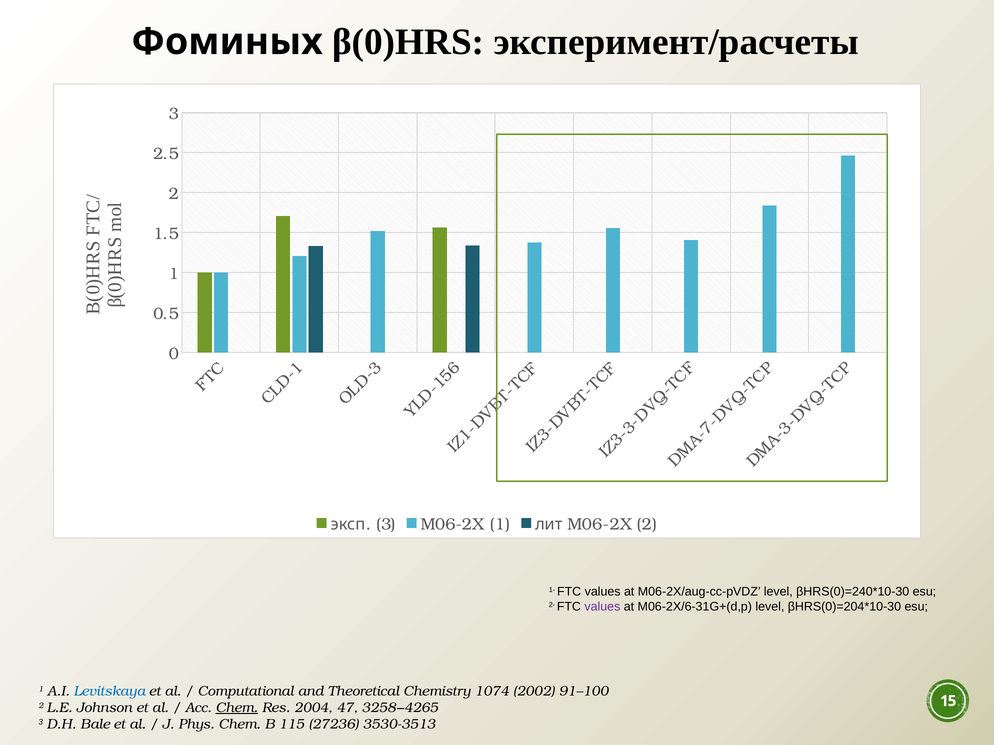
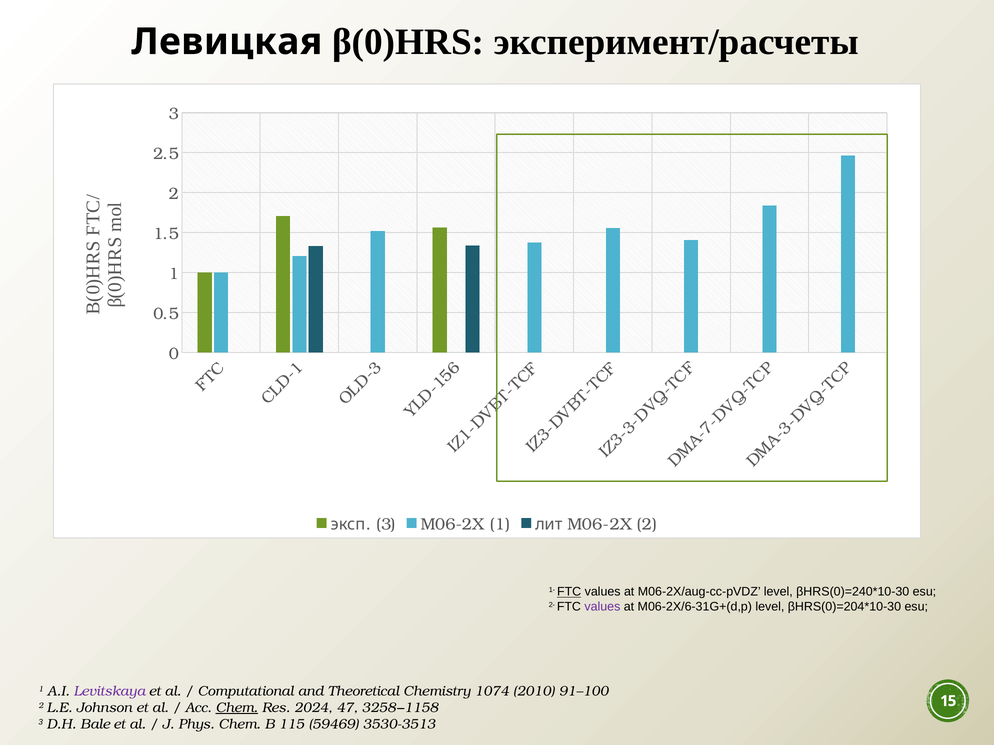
Фоминых: Фоминых -> Левицкая
FTC at (569, 592) underline: none -> present
Levitskaya colour: blue -> purple
2002: 2002 -> 2010
2004: 2004 -> 2024
3258−4265: 3258−4265 -> 3258−1158
27236: 27236 -> 59469
